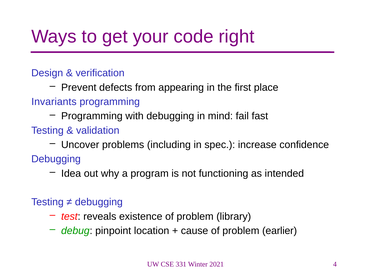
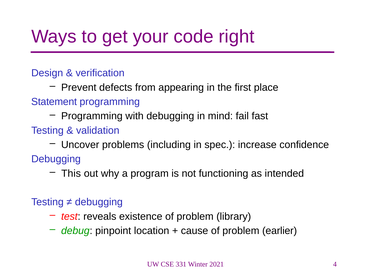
Invariants: Invariants -> Statement
Idea: Idea -> This
